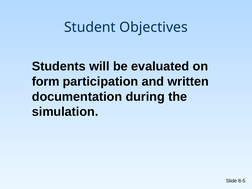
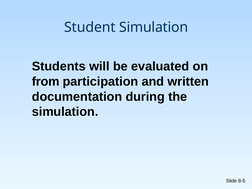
Student Objectives: Objectives -> Simulation
form: form -> from
